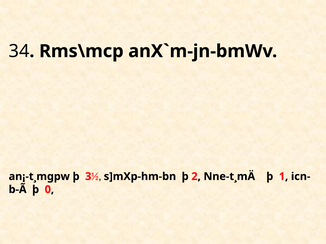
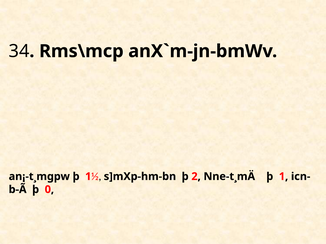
an¡-t¸mgpw þ 3: 3 -> 1
